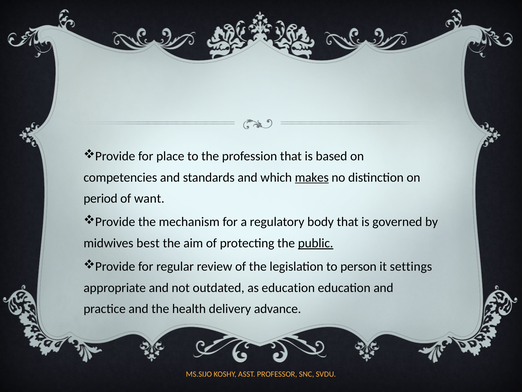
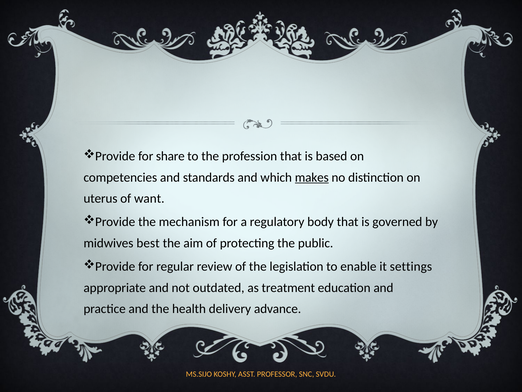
place: place -> share
period: period -> uterus
public underline: present -> none
person: person -> enable
as education: education -> treatment
